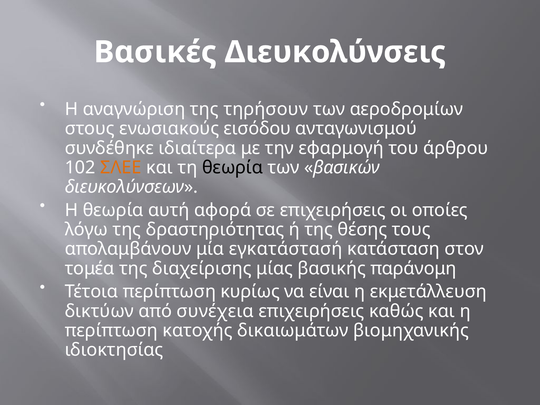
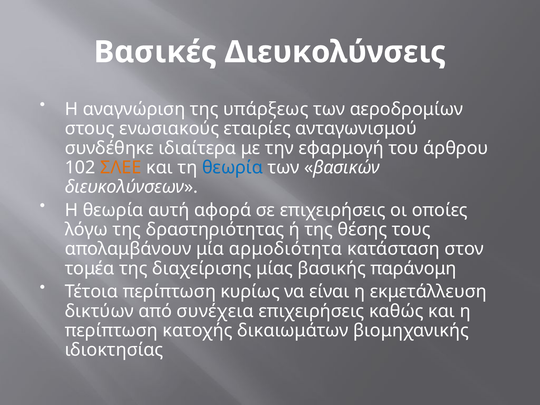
τηρήσουν: τηρήσουν -> υπάρξεως
εισόδου: εισόδου -> εταιρίες
θεωρία at (233, 168) colour: black -> blue
εγκατάστασή: εγκατάστασή -> αρμοδιότητα
